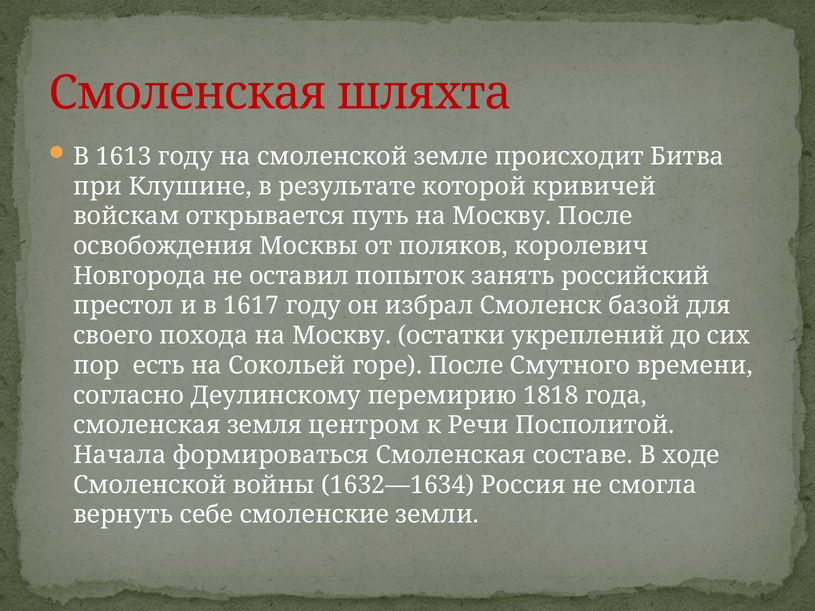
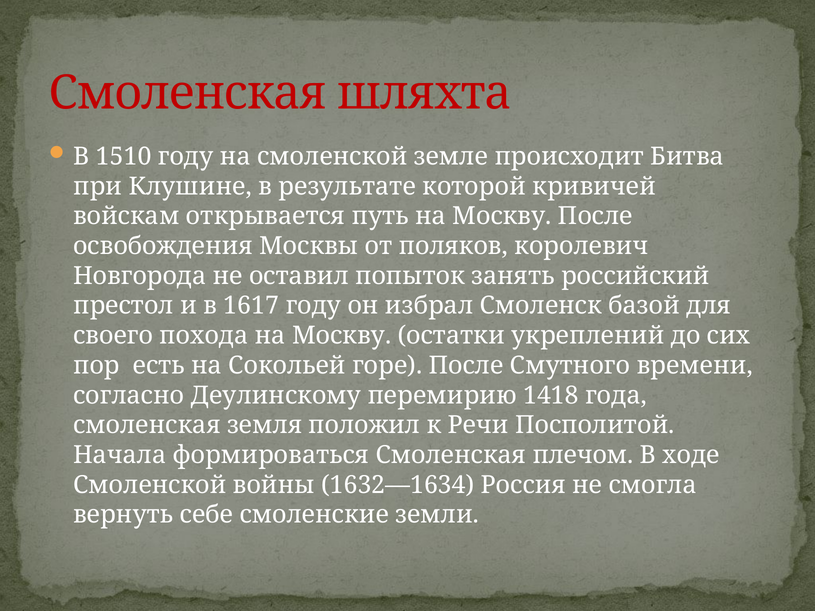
1613: 1613 -> 1510
1818: 1818 -> 1418
центром: центром -> положил
составе: составе -> плечом
